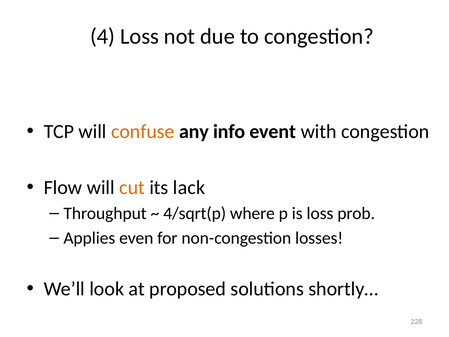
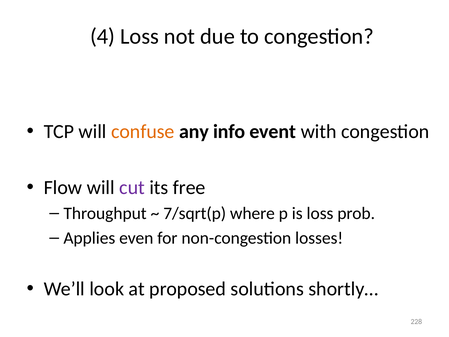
cut colour: orange -> purple
lack: lack -> free
4/sqrt(p: 4/sqrt(p -> 7/sqrt(p
